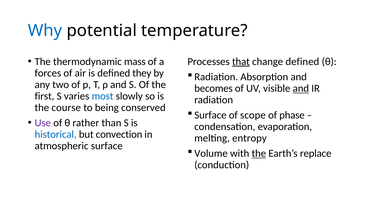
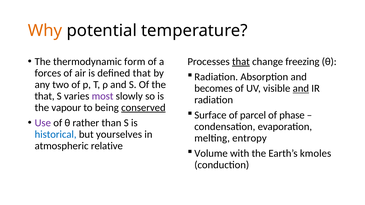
Why colour: blue -> orange
mass: mass -> form
change defined: defined -> freezing
defined they: they -> that
first at (44, 96): first -> that
most colour: blue -> purple
course: course -> vapour
conserved underline: none -> present
scope: scope -> parcel
convection: convection -> yourselves
atmospheric surface: surface -> relative
the at (259, 154) underline: present -> none
replace: replace -> kmoles
